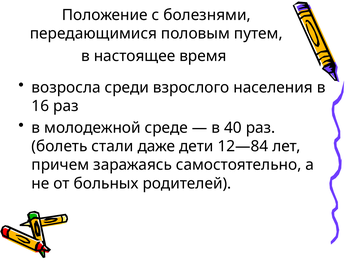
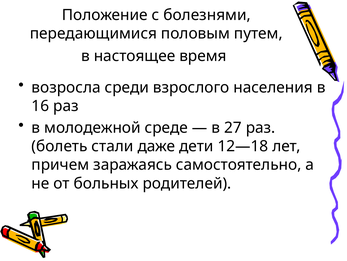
40: 40 -> 27
12—84: 12—84 -> 12—18
